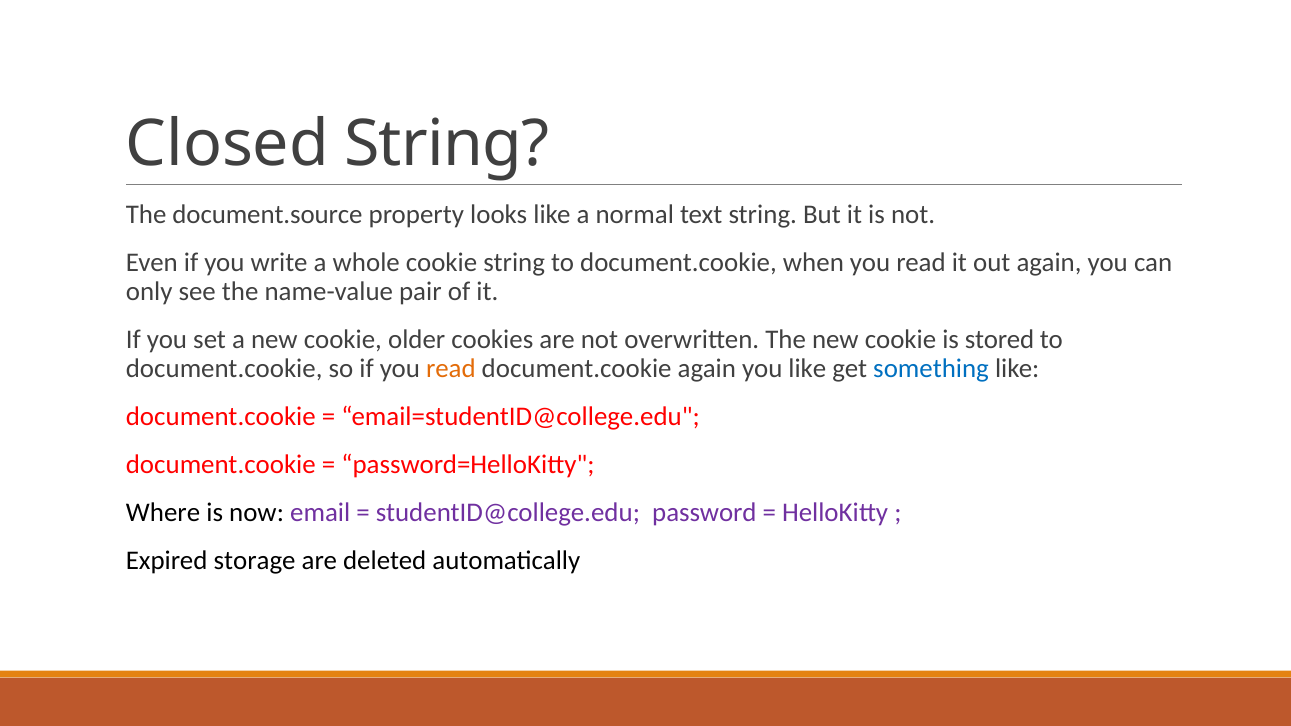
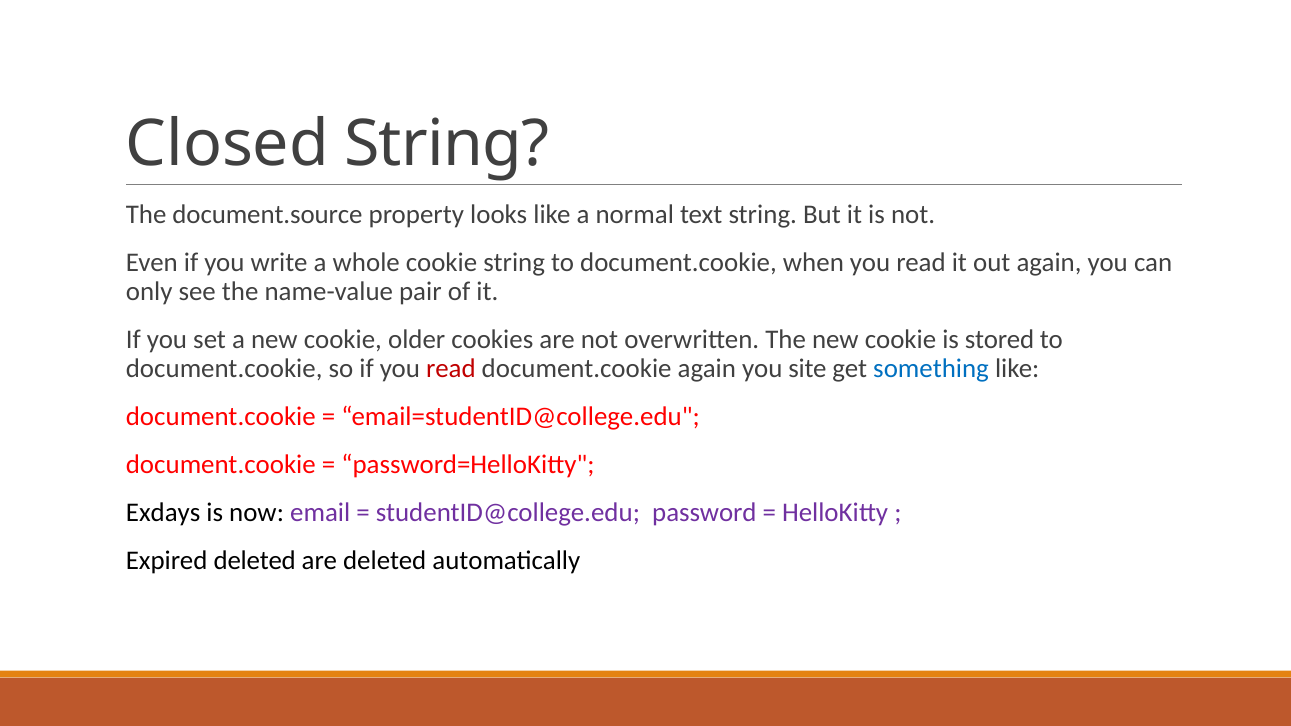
read at (451, 369) colour: orange -> red
you like: like -> site
Where: Where -> Exdays
Expired storage: storage -> deleted
